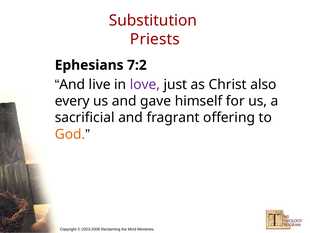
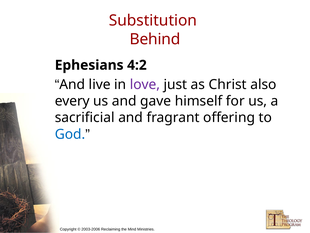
Priests: Priests -> Behind
7:2: 7:2 -> 4:2
God colour: orange -> blue
